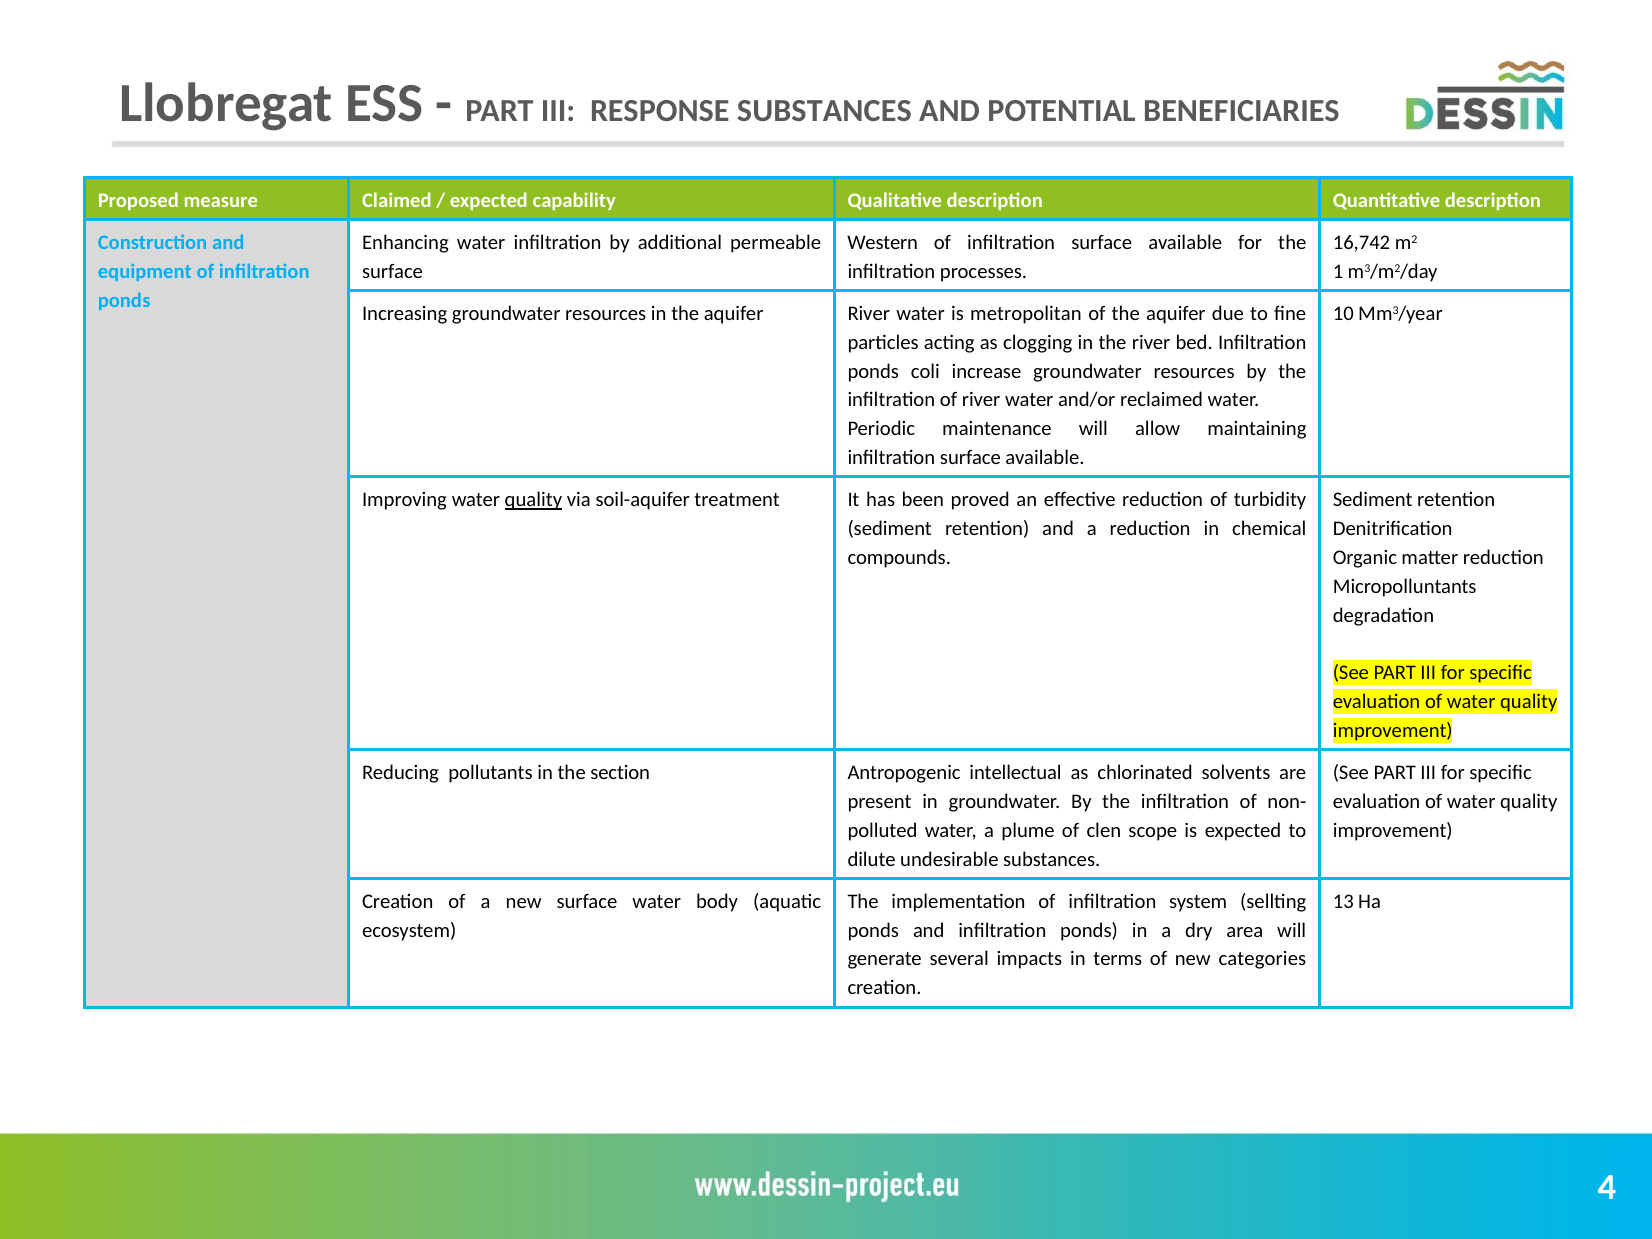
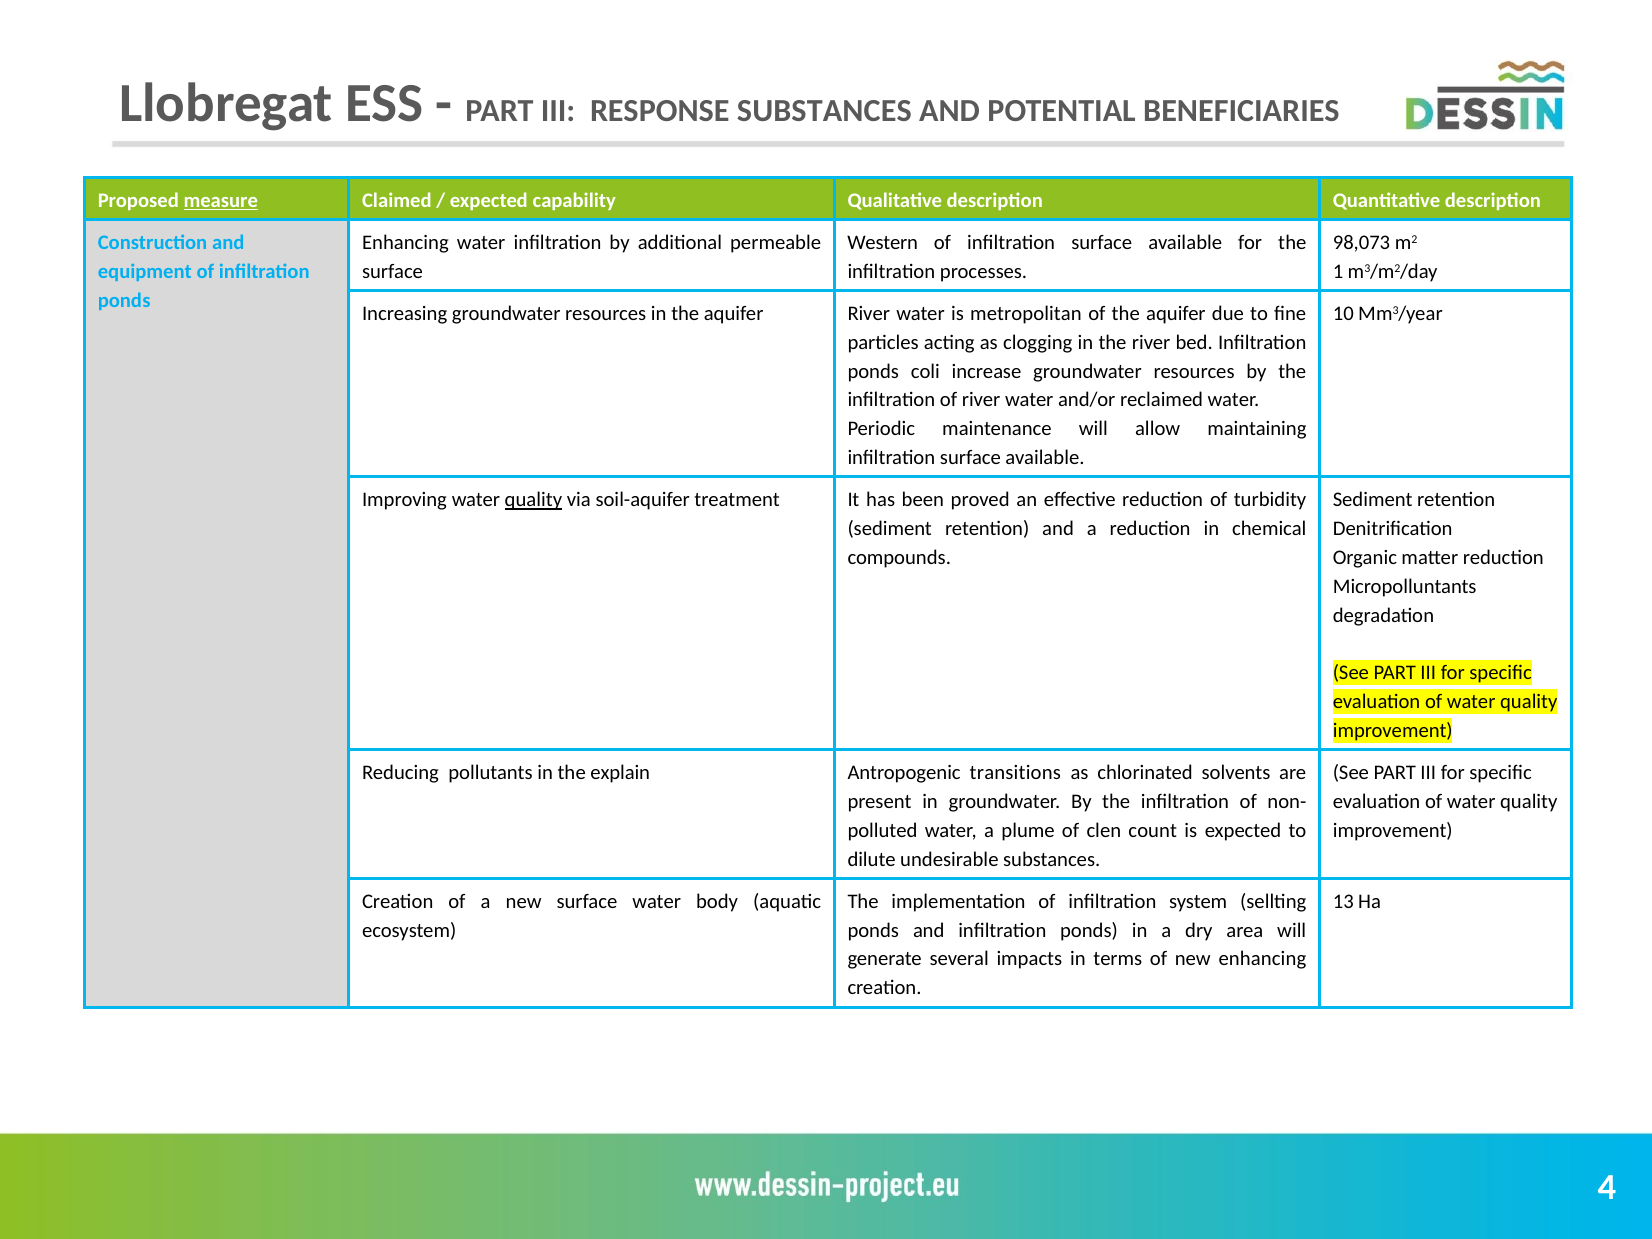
measure underline: none -> present
16,742: 16,742 -> 98,073
section: section -> explain
intellectual: intellectual -> transitions
scope: scope -> count
new categories: categories -> enhancing
